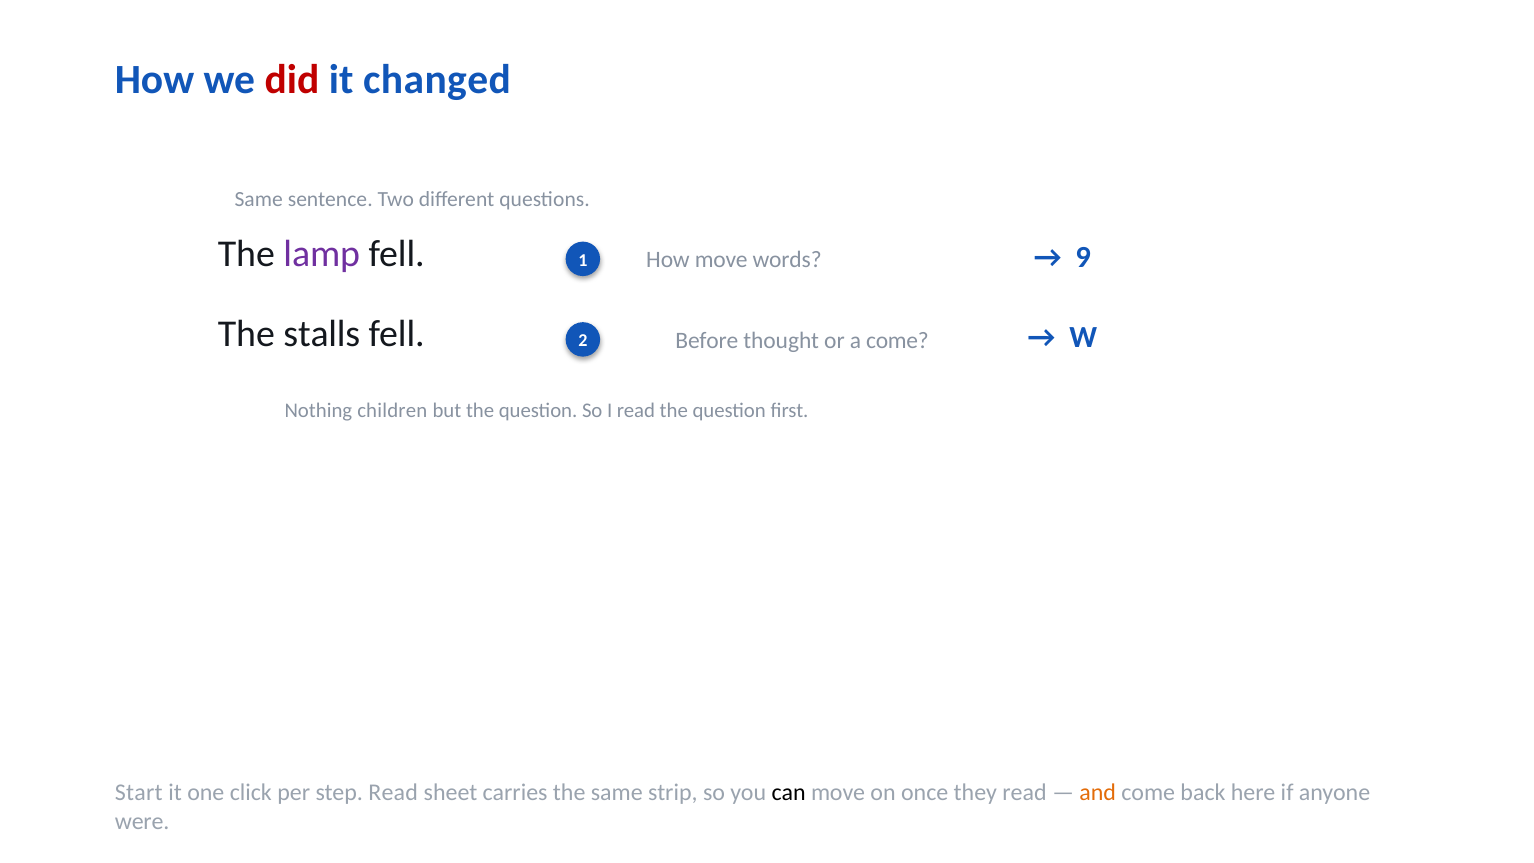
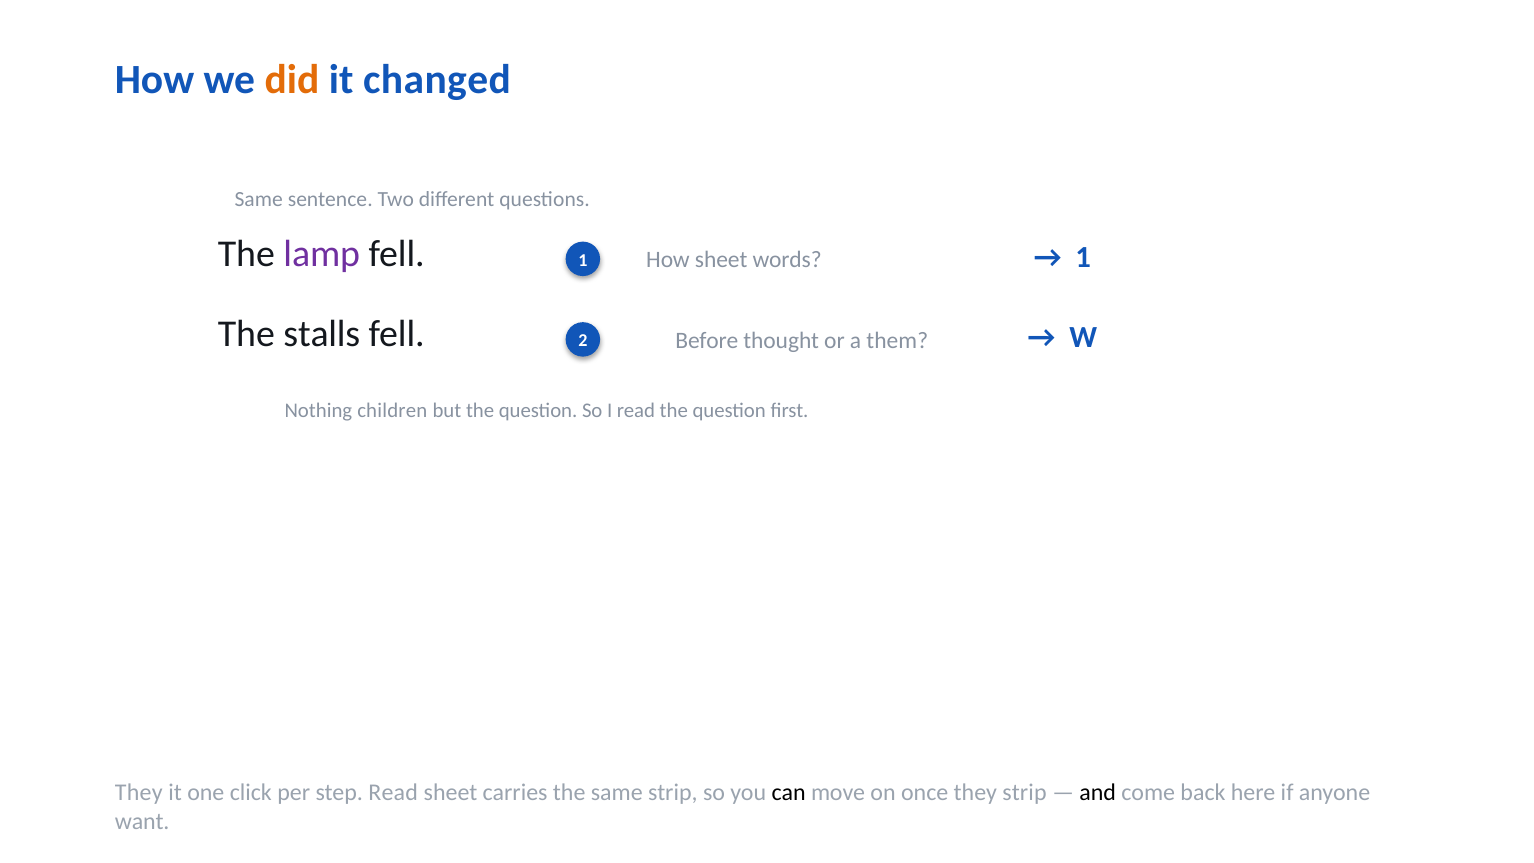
did colour: red -> orange
How move: move -> sheet
9 at (1083, 257): 9 -> 1
a come: come -> them
Start at (139, 793): Start -> They
they read: read -> strip
and colour: orange -> black
were: were -> want
